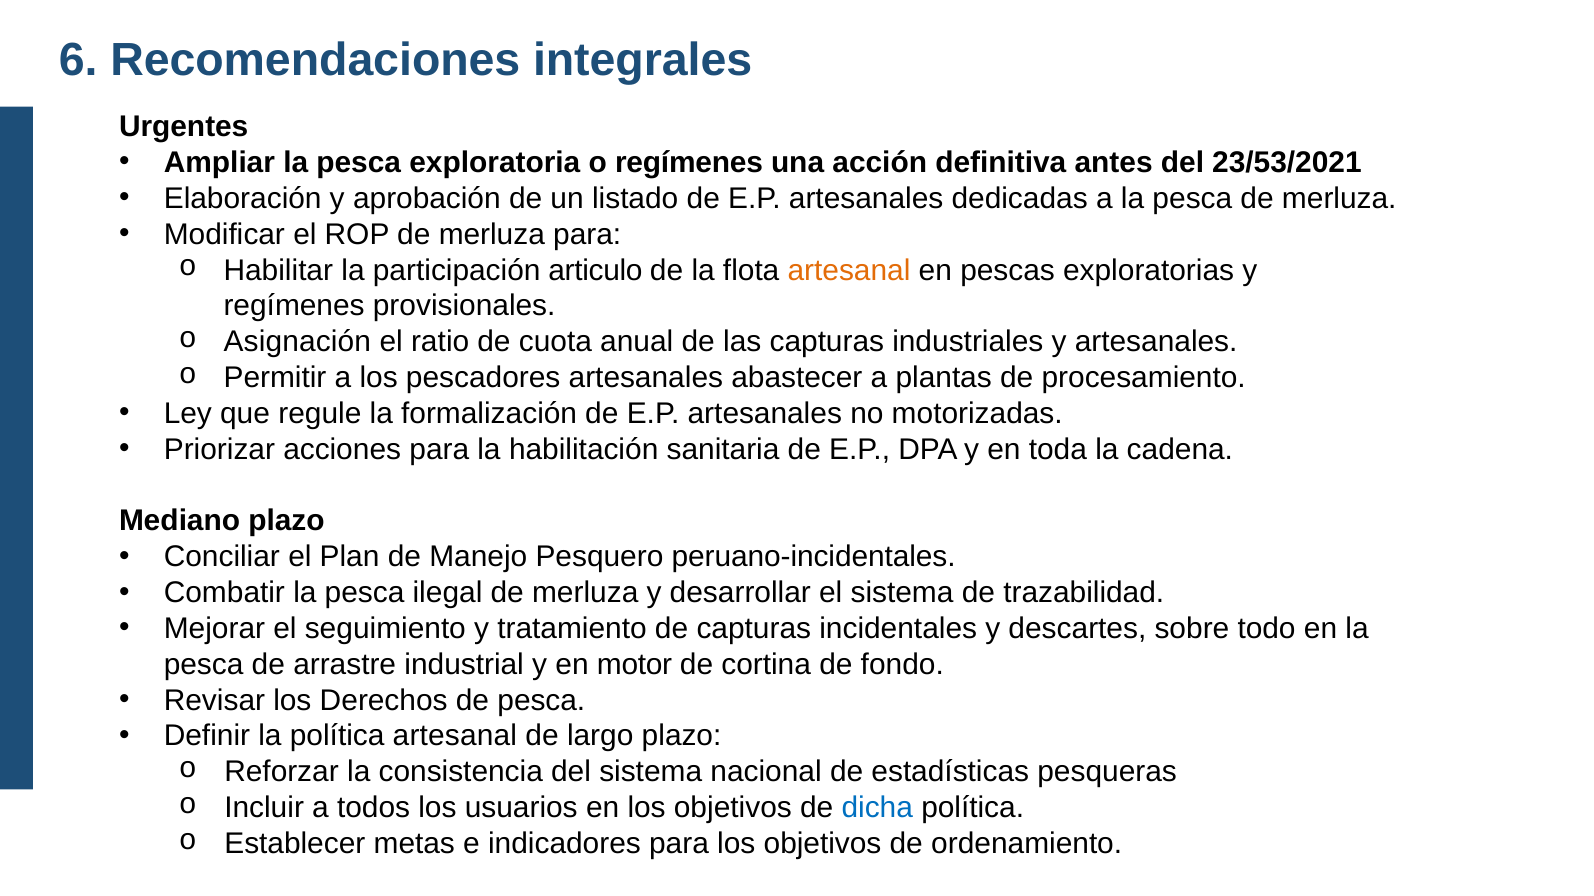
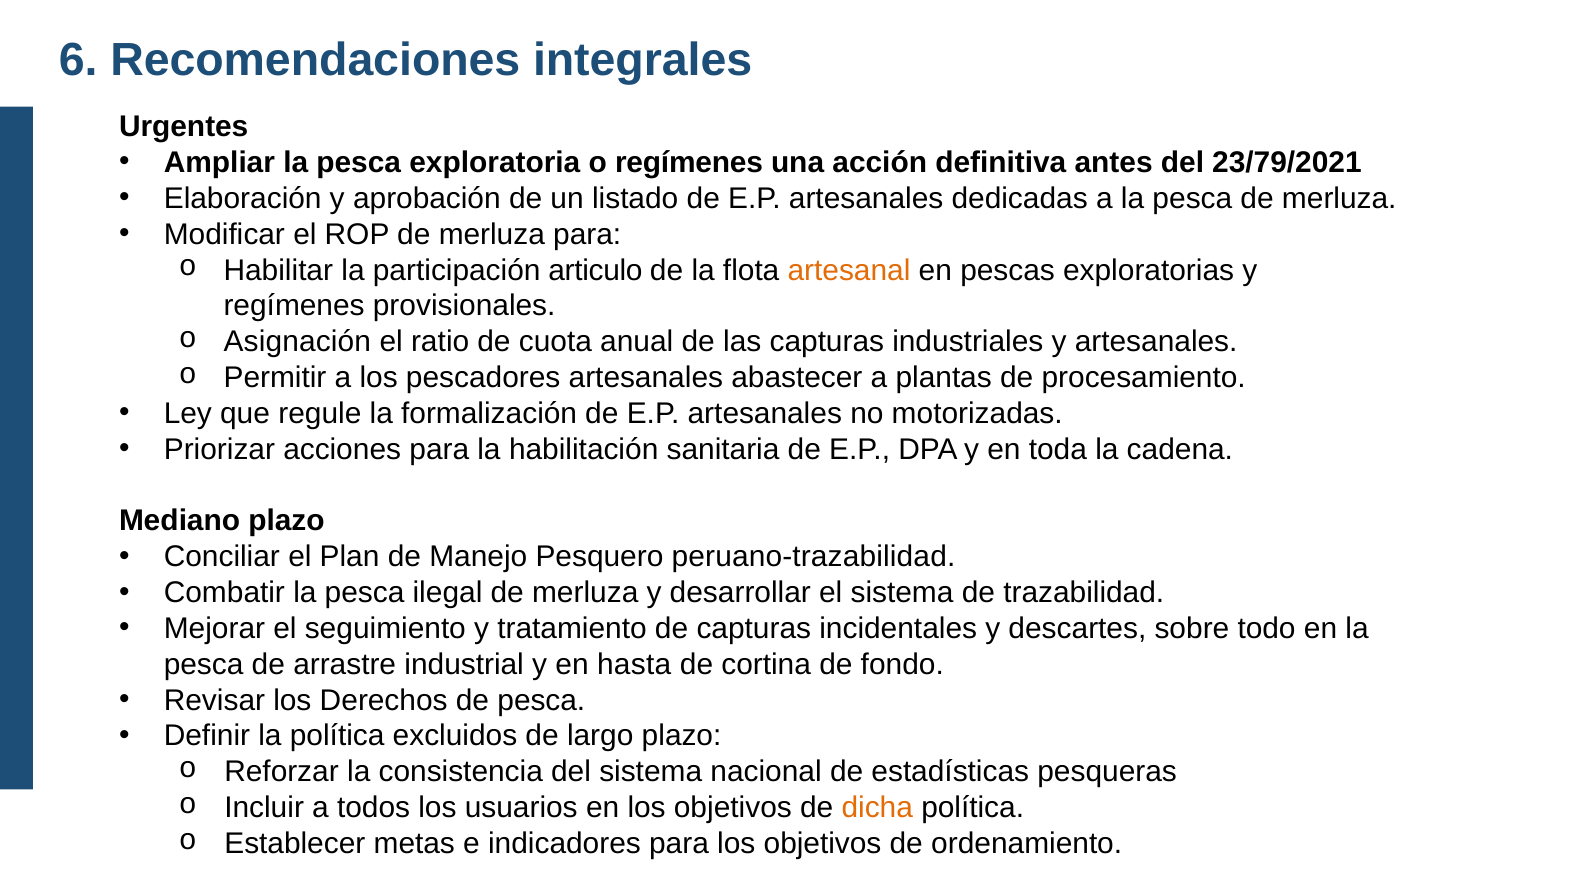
23/53/2021: 23/53/2021 -> 23/79/2021
peruano-incidentales: peruano-incidentales -> peruano-trazabilidad
motor: motor -> hasta
política artesanal: artesanal -> excluidos
dicha colour: blue -> orange
